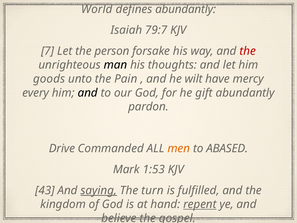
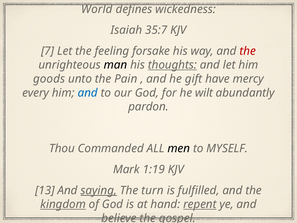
defines abundantly: abundantly -> wickedness
79:7: 79:7 -> 35:7
person: person -> feeling
thoughts underline: none -> present
wilt: wilt -> gift
and at (88, 93) colour: black -> blue
gift: gift -> wilt
Drive: Drive -> Thou
men colour: orange -> black
ABASED: ABASED -> MYSELF
1:53: 1:53 -> 1:19
43: 43 -> 13
kingdom underline: none -> present
